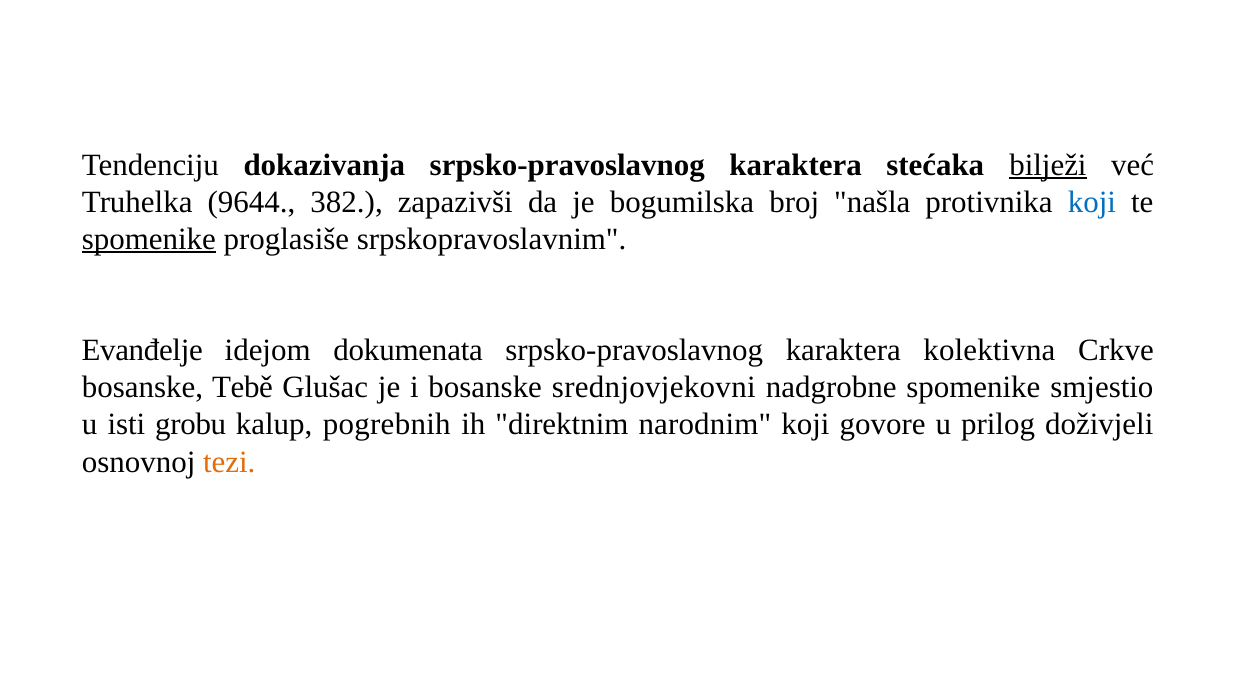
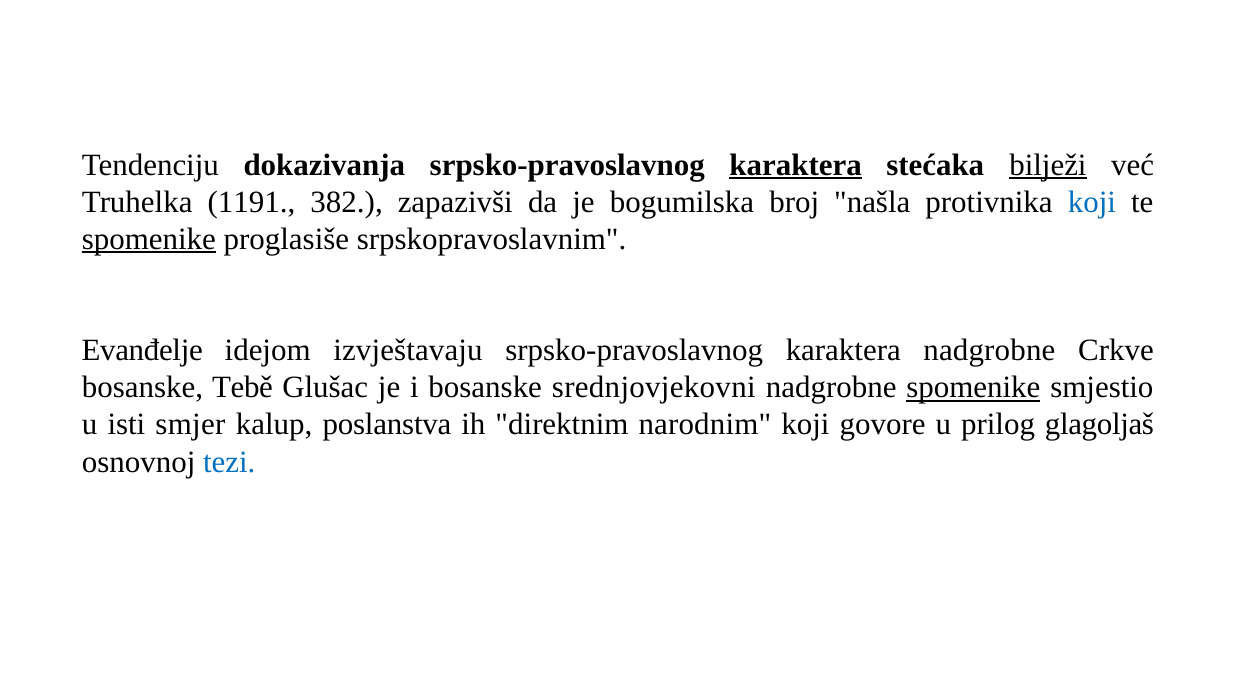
karaktera at (796, 165) underline: none -> present
9644: 9644 -> 1191
dokumenata: dokumenata -> izvještavaju
karaktera kolektivna: kolektivna -> nadgrobne
spomenike at (973, 388) underline: none -> present
grobu: grobu -> smjer
pogrebnih: pogrebnih -> poslanstva
doživjeli: doživjeli -> glagoljaš
tezi colour: orange -> blue
